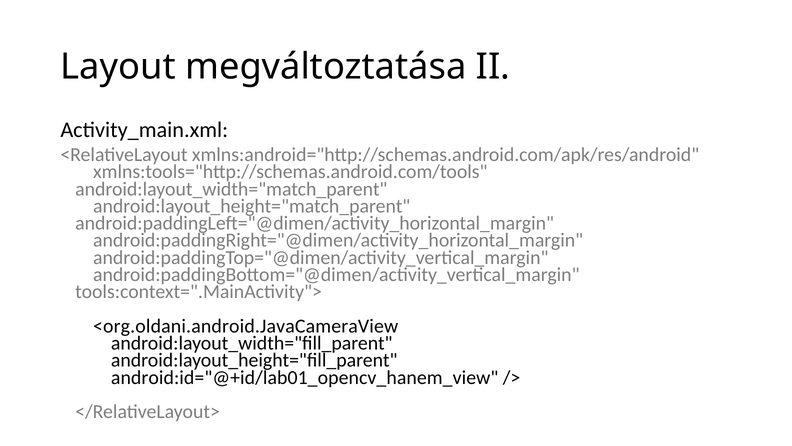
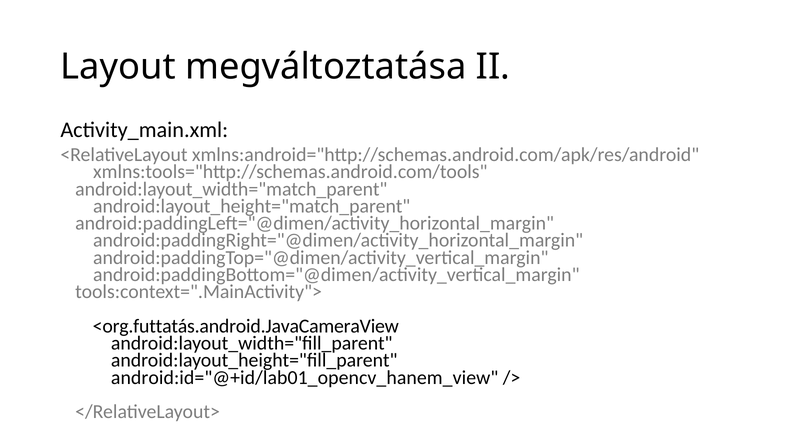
<org.oldani.android.JavaCameraView: <org.oldani.android.JavaCameraView -> <org.futtatás.android.JavaCameraView
